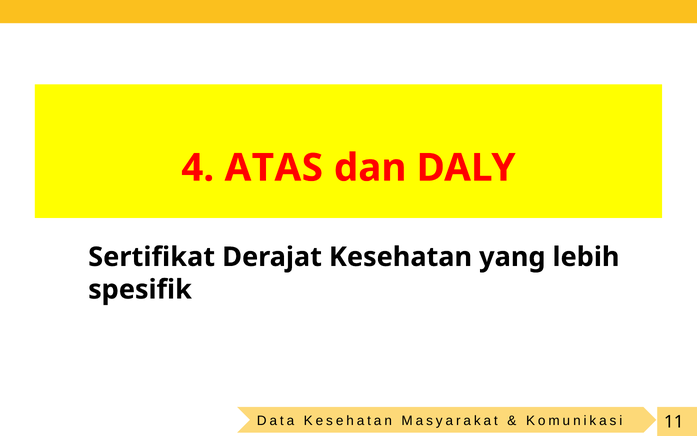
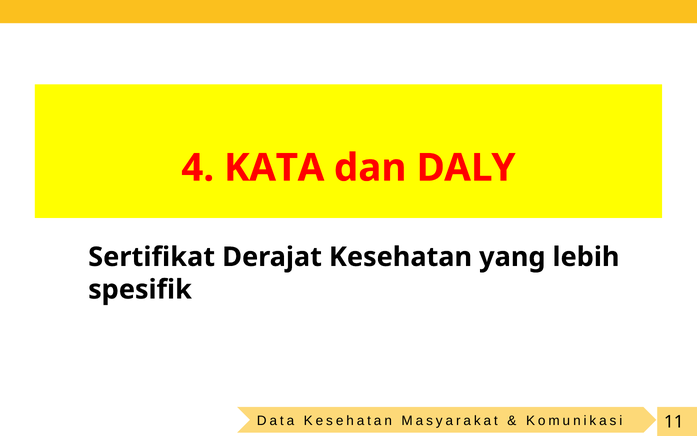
ATAS: ATAS -> KATA
